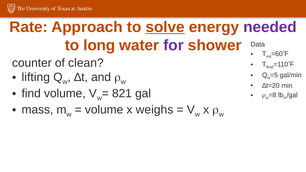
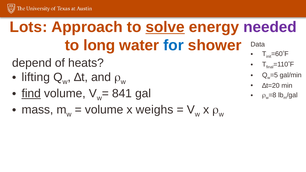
Rate: Rate -> Lots
for colour: purple -> blue
counter: counter -> depend
clean: clean -> heats
find underline: none -> present
821: 821 -> 841
